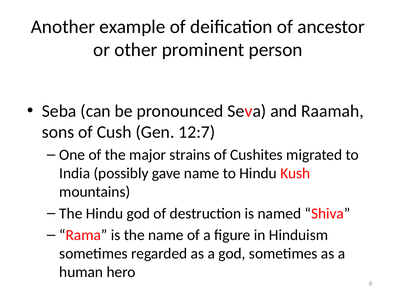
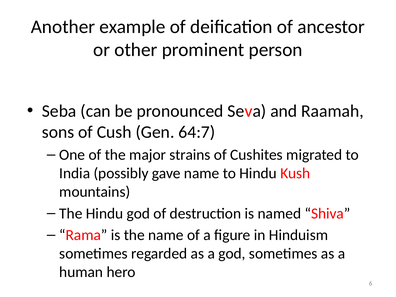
12:7: 12:7 -> 64:7
